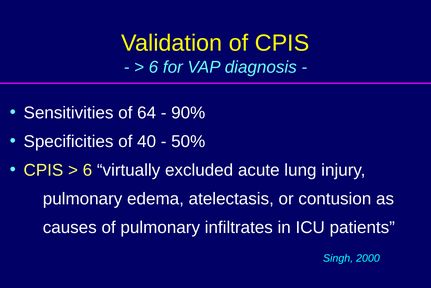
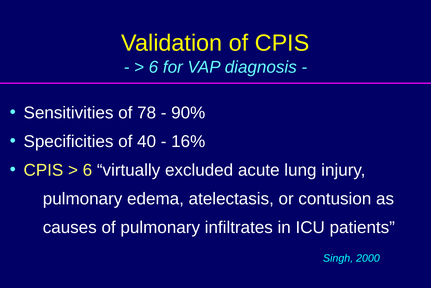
64: 64 -> 78
50%: 50% -> 16%
